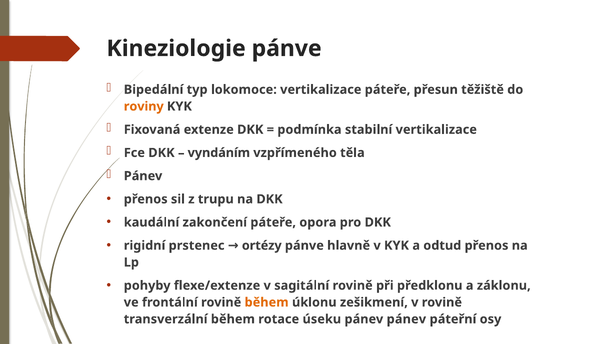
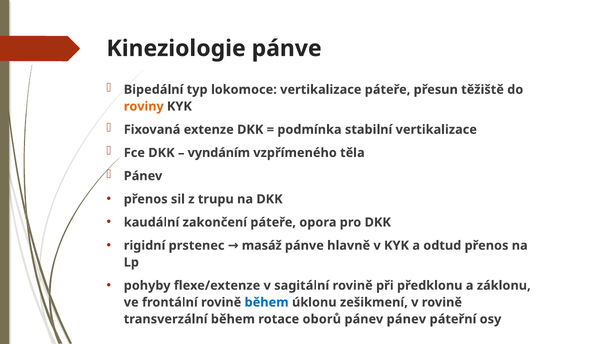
ortézy: ortézy -> masáž
během at (267, 303) colour: orange -> blue
úseku: úseku -> oborů
